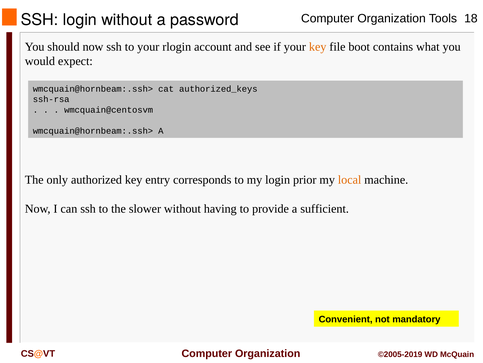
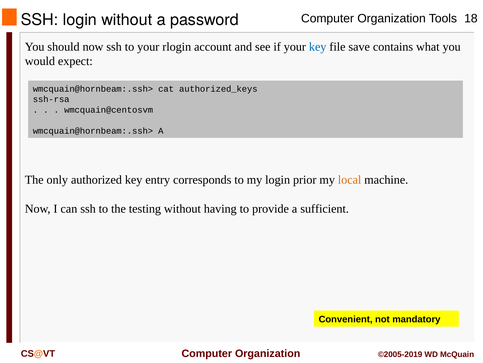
key at (318, 47) colour: orange -> blue
boot: boot -> save
slower: slower -> testing
